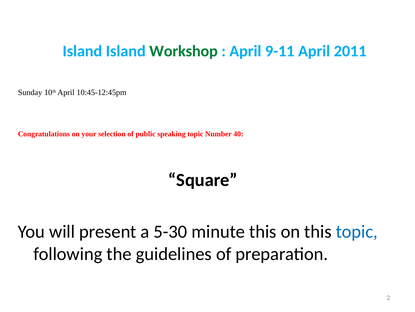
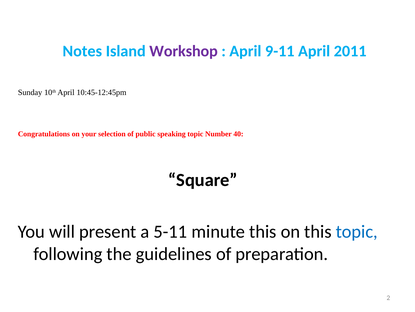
Island at (82, 51): Island -> Notes
Workshop colour: green -> purple
5-30: 5-30 -> 5-11
